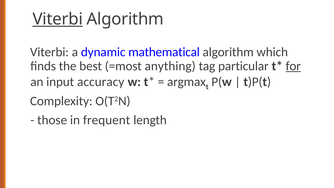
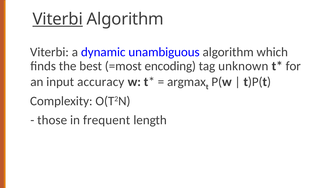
mathematical: mathematical -> unambiguous
anything: anything -> encoding
particular: particular -> unknown
for underline: present -> none
